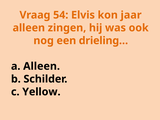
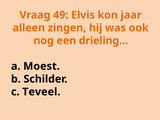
54: 54 -> 49
a Alleen: Alleen -> Moest
Yellow: Yellow -> Teveel
